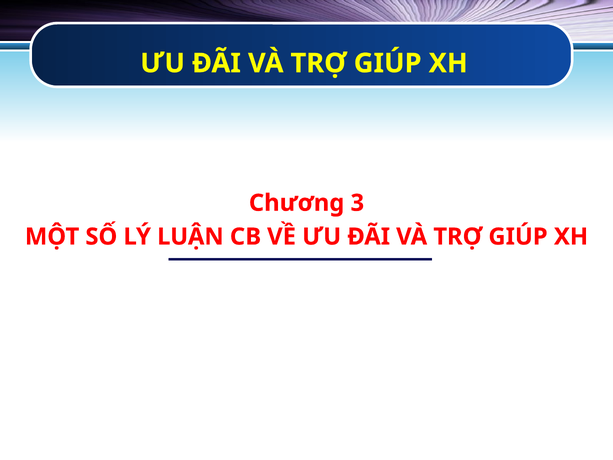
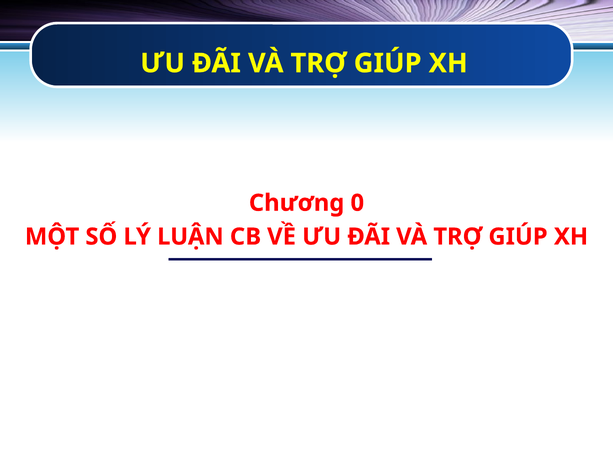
3: 3 -> 0
